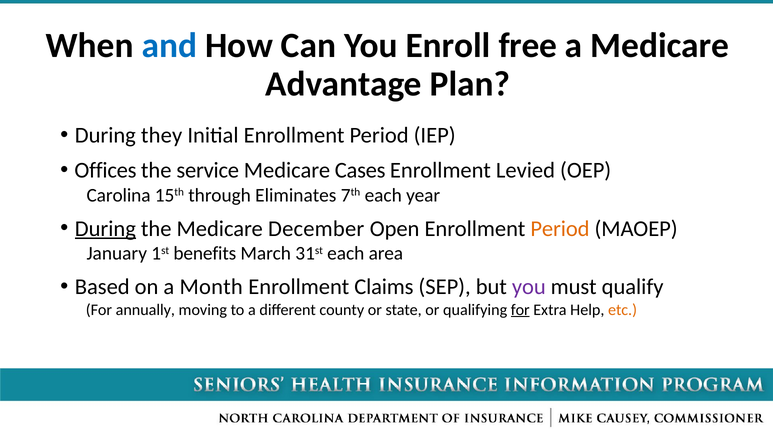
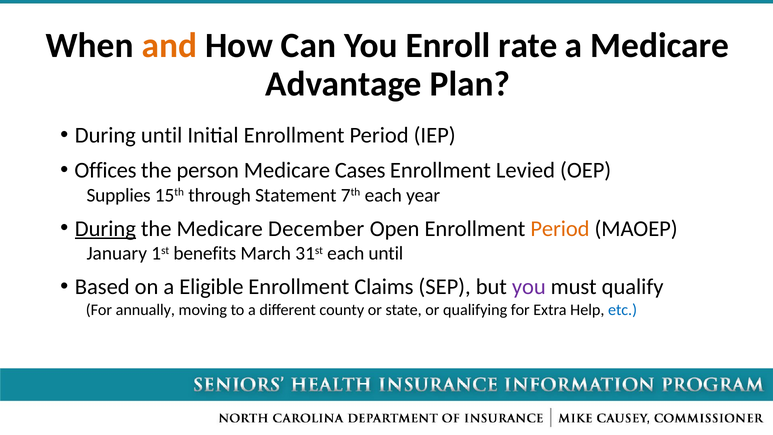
and colour: blue -> orange
free: free -> rate
During they: they -> until
service: service -> person
Carolina: Carolina -> Supplies
Eliminates: Eliminates -> Statement
each area: area -> until
Month: Month -> Eligible
for at (520, 310) underline: present -> none
etc colour: orange -> blue
